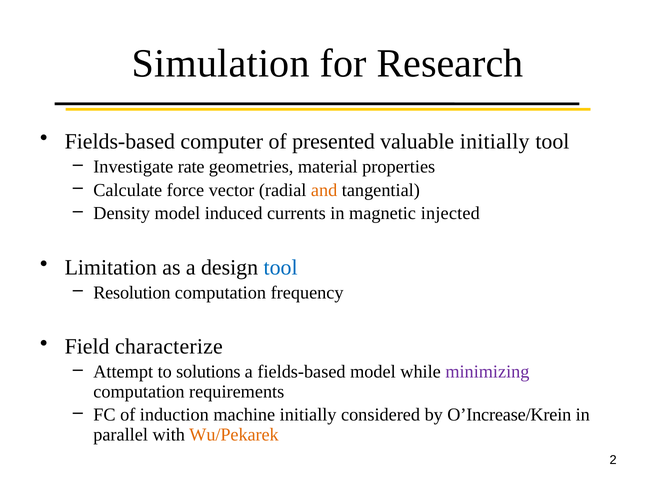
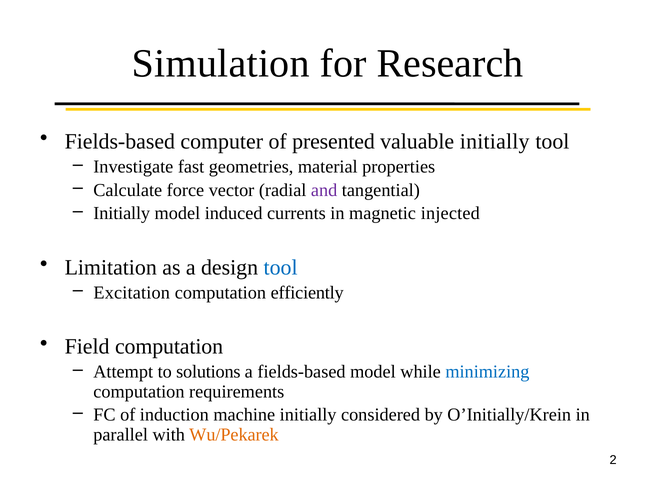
rate: rate -> fast
and colour: orange -> purple
Density at (122, 213): Density -> Initially
Resolution: Resolution -> Excitation
frequency: frequency -> efficiently
Field characterize: characterize -> computation
minimizing colour: purple -> blue
O’Increase/Krein: O’Increase/Krein -> O’Initially/Krein
